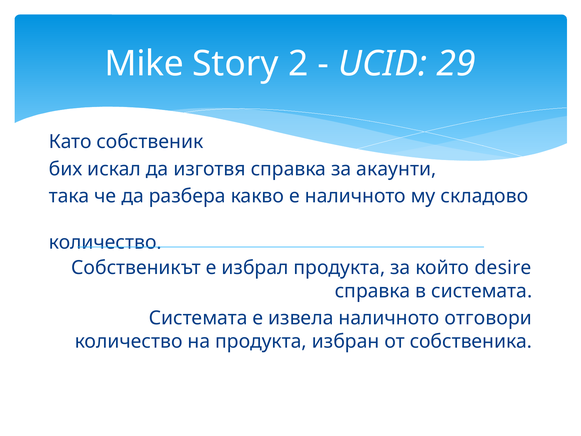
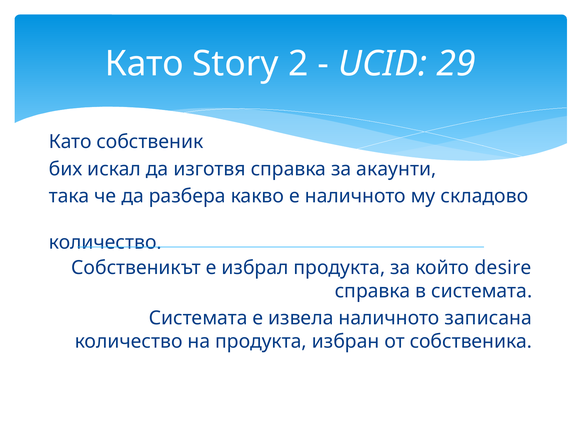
Mike at (144, 64): Mike -> Като
отговори: отговори -> записана
